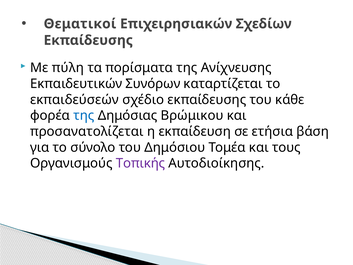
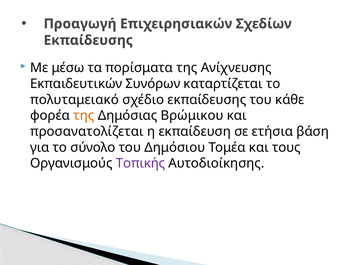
Θεματικοί: Θεματικοί -> Προαγωγή
πύλη: πύλη -> μέσω
εκπαιδεύσεών: εκπαιδεύσεών -> πολυταμειακό
της at (84, 115) colour: blue -> orange
